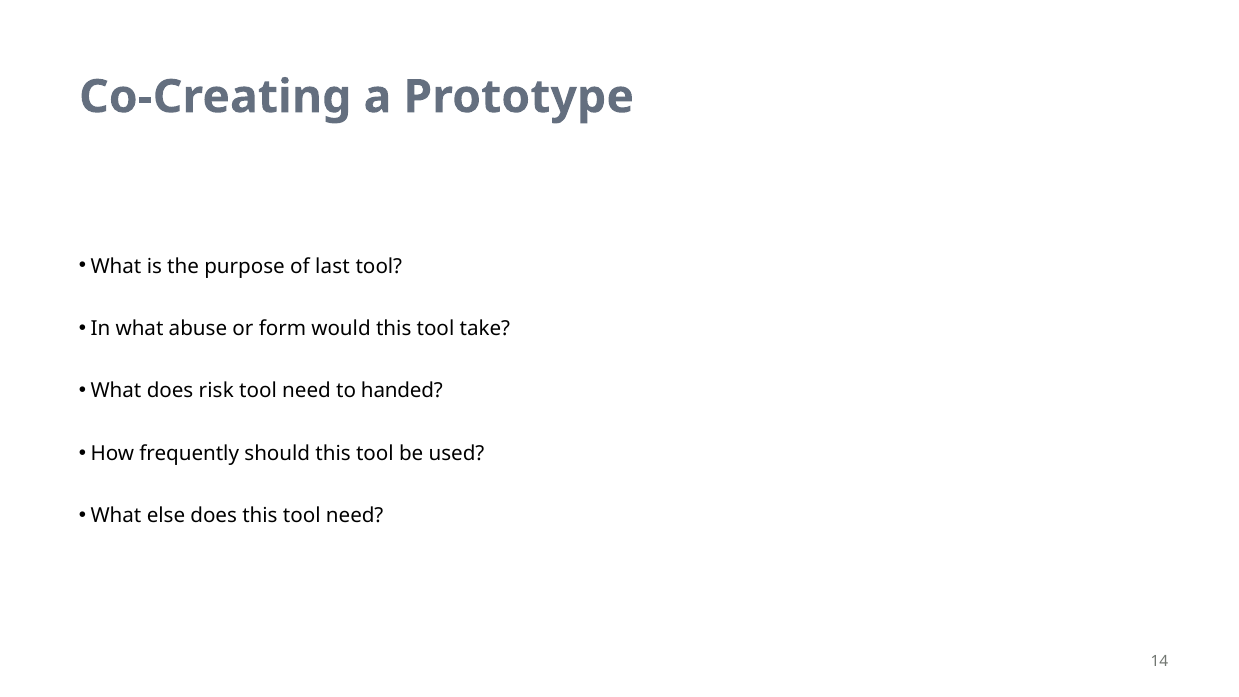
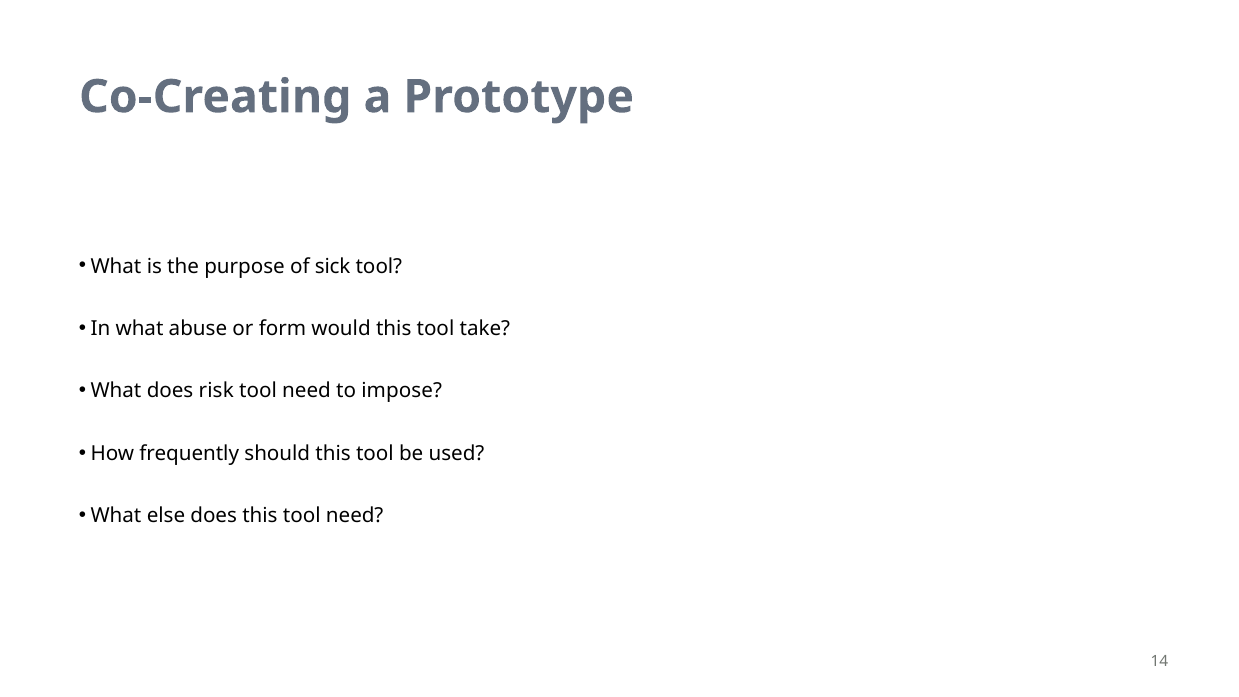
last: last -> sick
handed: handed -> impose
